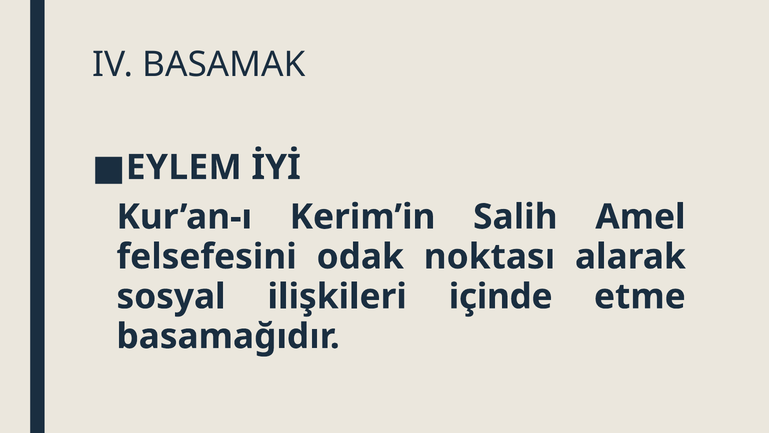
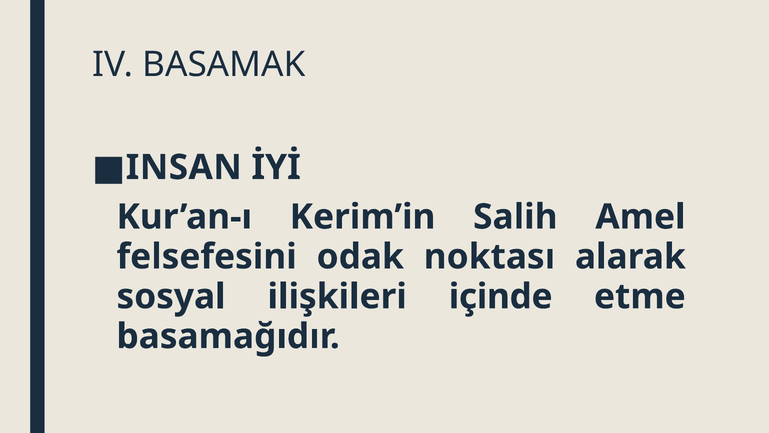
EYLEM: EYLEM -> INSAN
